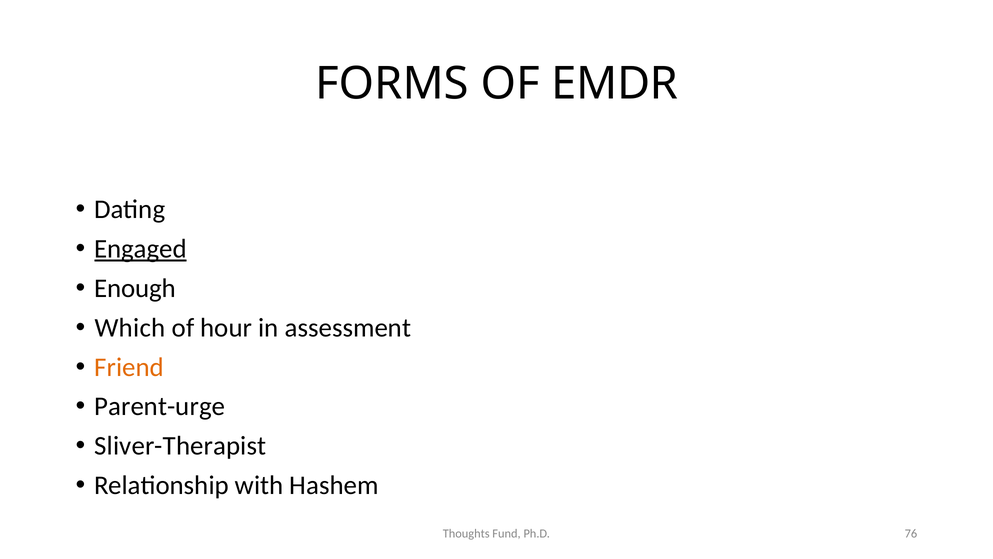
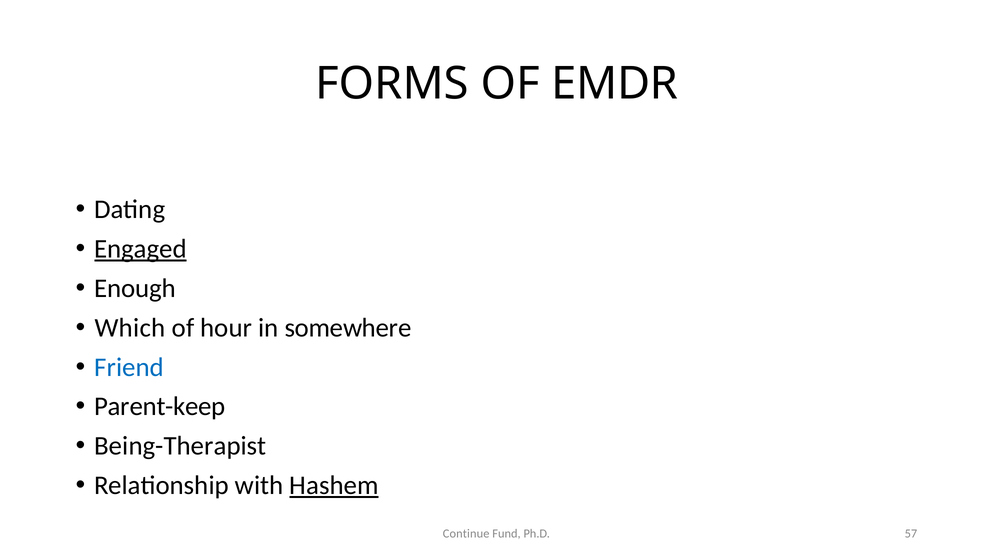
assessment: assessment -> somewhere
Friend colour: orange -> blue
Parent-urge: Parent-urge -> Parent-keep
Sliver-Therapist: Sliver-Therapist -> Being-Therapist
Hashem underline: none -> present
Thoughts: Thoughts -> Continue
76: 76 -> 57
